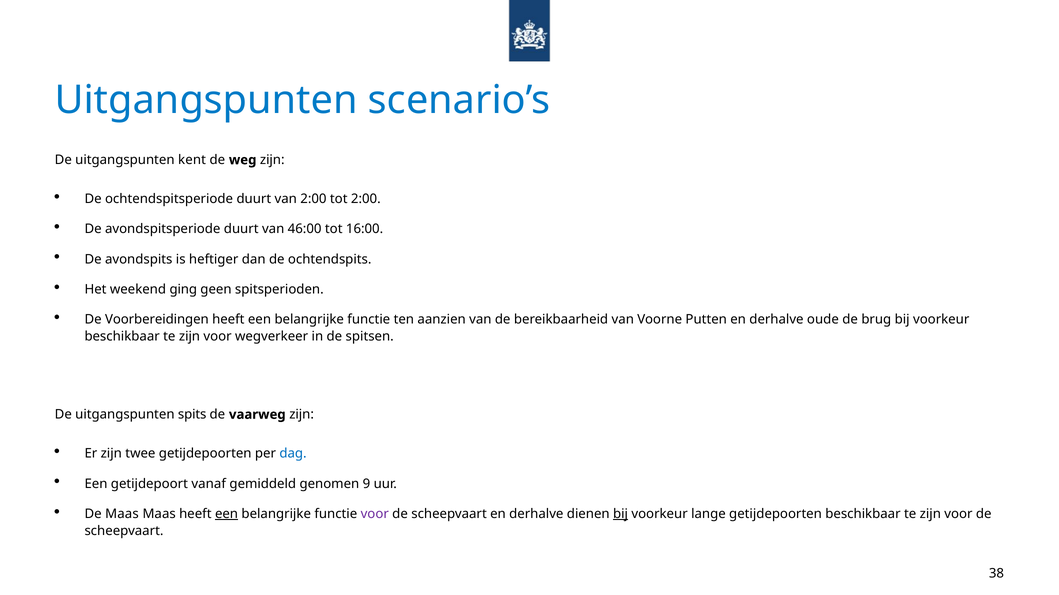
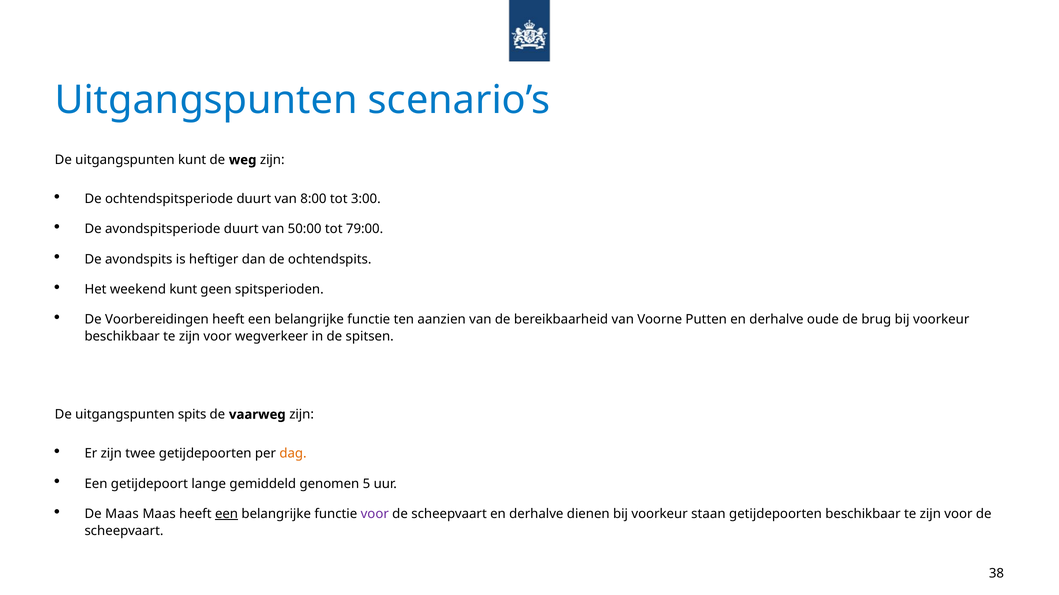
uitgangspunten kent: kent -> kunt
van 2:00: 2:00 -> 8:00
tot 2:00: 2:00 -> 3:00
46:00: 46:00 -> 50:00
16:00: 16:00 -> 79:00
weekend ging: ging -> kunt
dag colour: blue -> orange
vanaf: vanaf -> lange
9: 9 -> 5
bij at (621, 514) underline: present -> none
lange: lange -> staan
